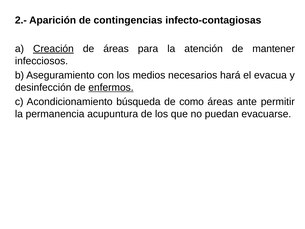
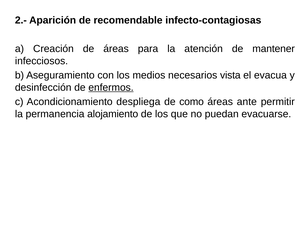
contingencias: contingencias -> recomendable
Creación underline: present -> none
hará: hará -> vista
búsqueda: búsqueda -> despliega
acupuntura: acupuntura -> alojamiento
